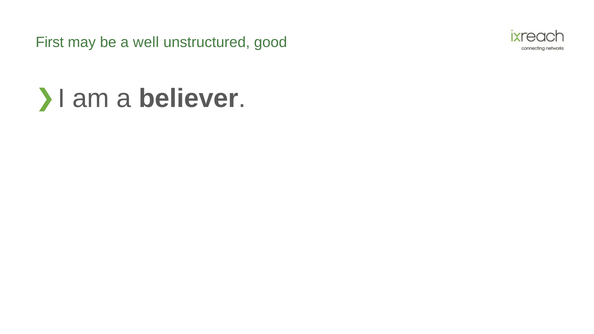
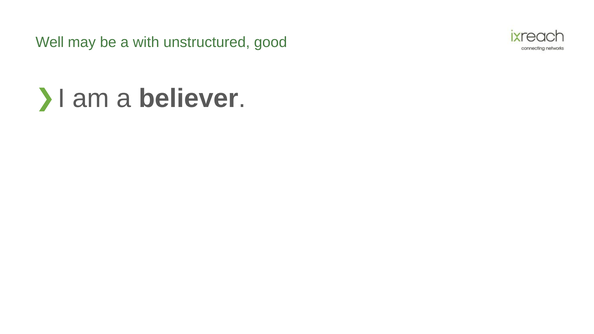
First: First -> Well
well: well -> with
